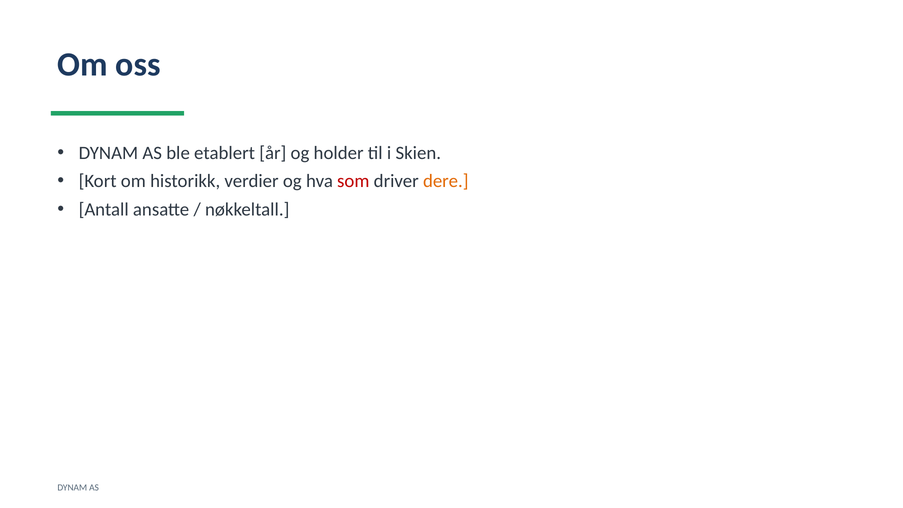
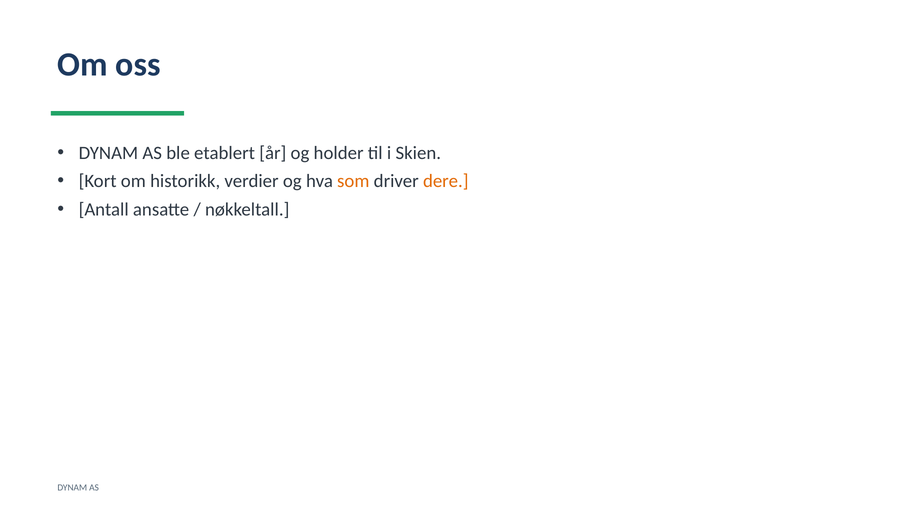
som colour: red -> orange
